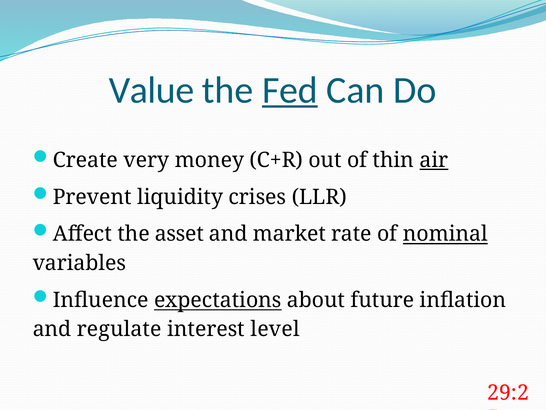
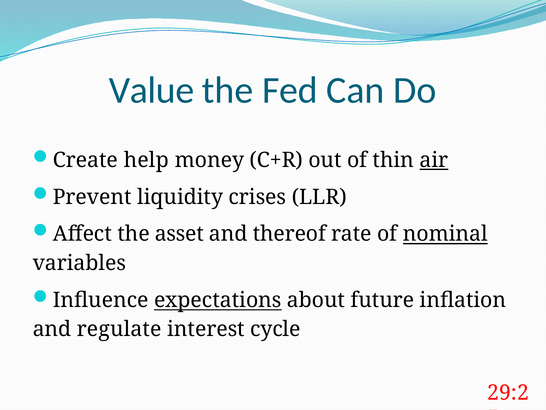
Fed underline: present -> none
very: very -> help
market: market -> thereof
level: level -> cycle
